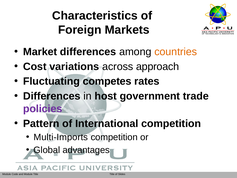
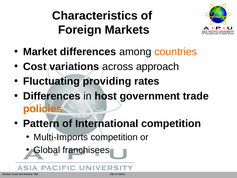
competes: competes -> providing
policies colour: purple -> orange
advantages: advantages -> franchisees
